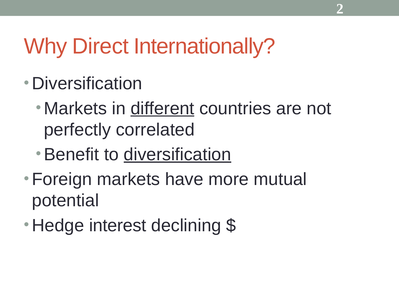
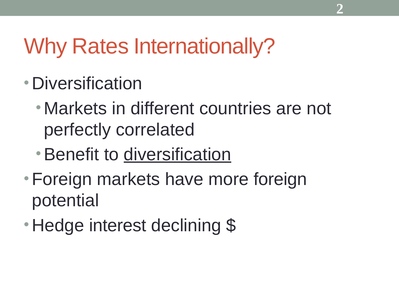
Direct: Direct -> Rates
different underline: present -> none
more mutual: mutual -> foreign
